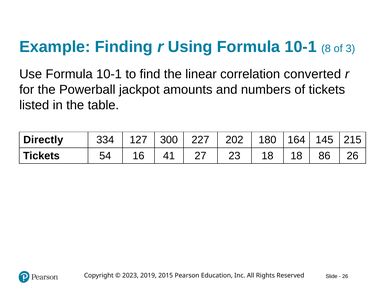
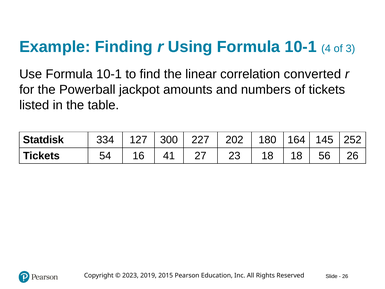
8: 8 -> 4
Directly: Directly -> Statdisk
215: 215 -> 252
86: 86 -> 56
